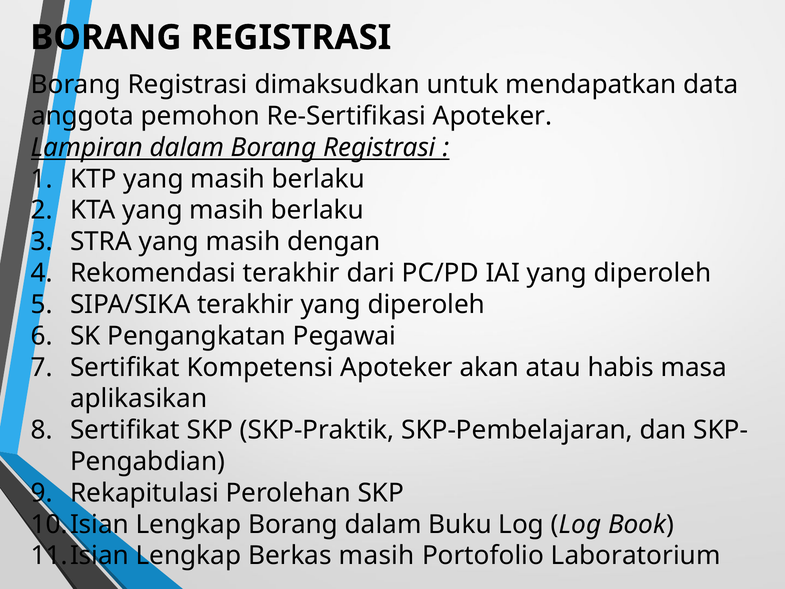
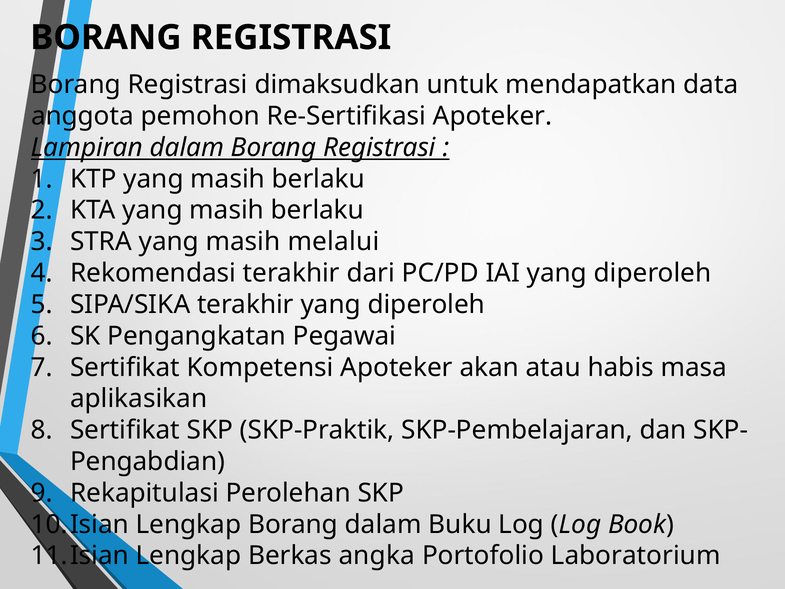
dengan: dengan -> melalui
Berkas masih: masih -> angka
